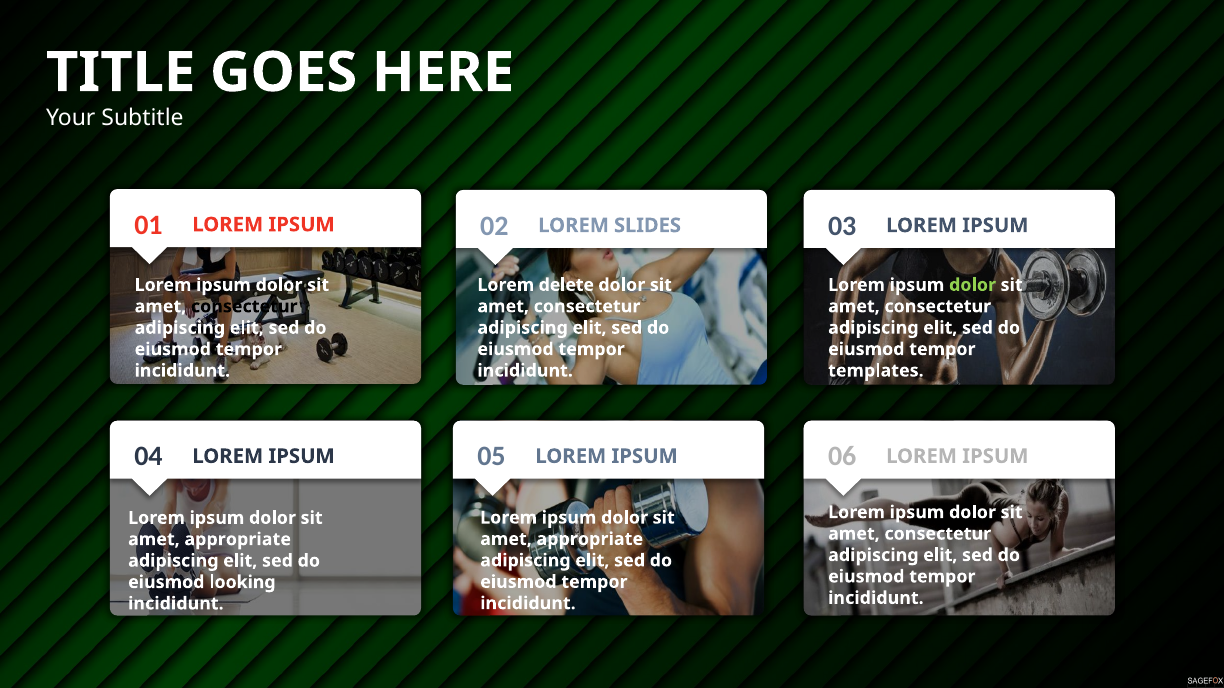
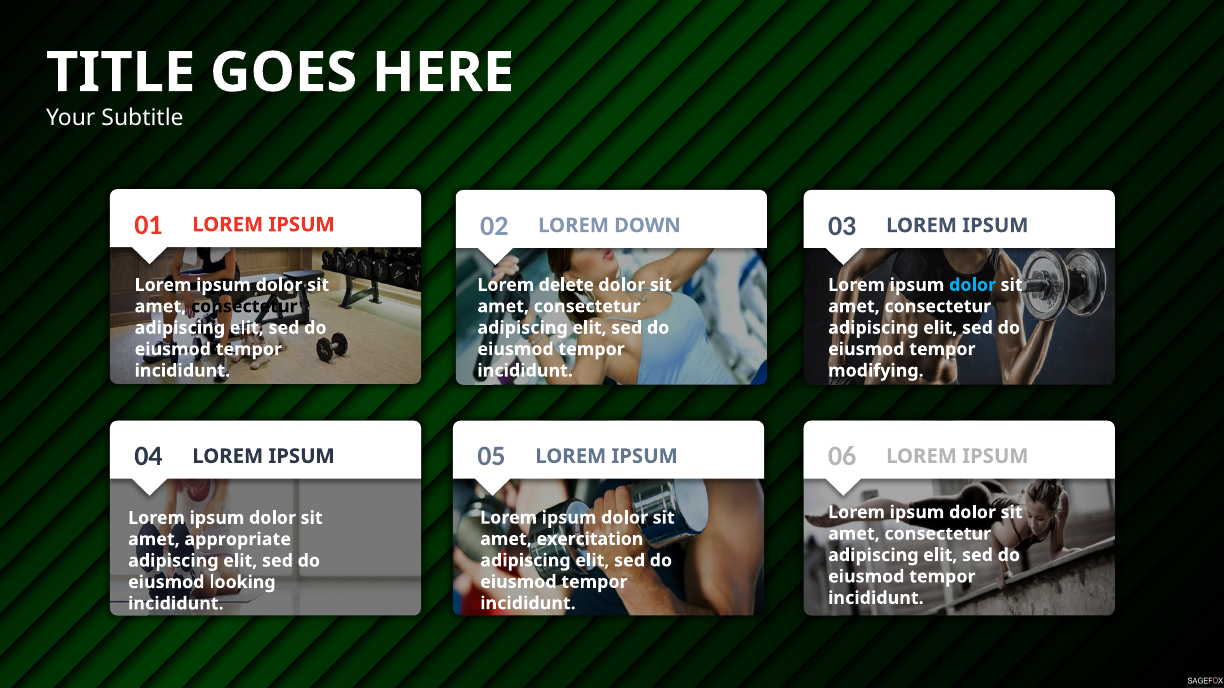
SLIDES: SLIDES -> DOWN
dolor at (973, 285) colour: light green -> light blue
templates: templates -> modifying
appropriate at (590, 539): appropriate -> exercitation
